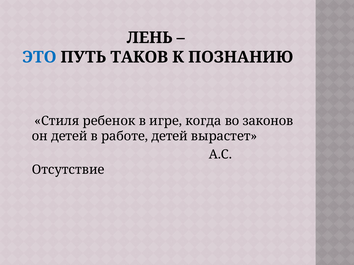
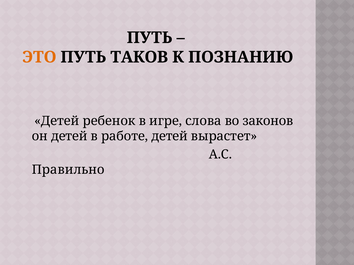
ЛЕНЬ at (150, 38): ЛЕНЬ -> ПУТЬ
ЭТО colour: blue -> orange
Стиля at (57, 121): Стиля -> Детей
когда: когда -> слова
Отсутствие: Отсутствие -> Правильно
